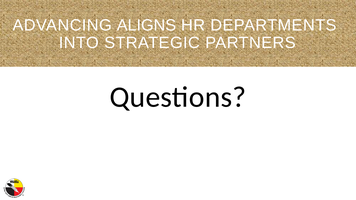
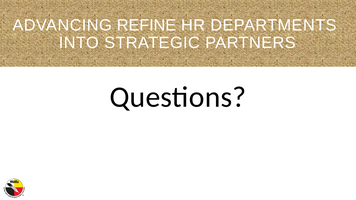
ALIGNS: ALIGNS -> REFINE
